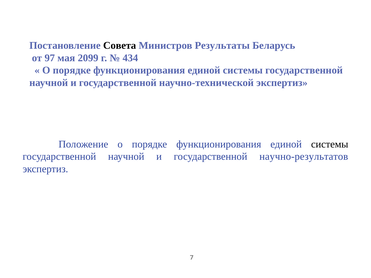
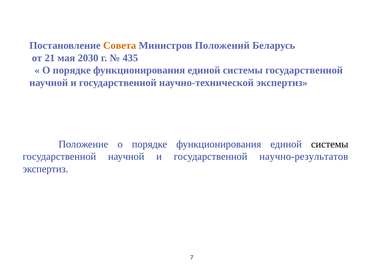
Совета colour: black -> orange
Результаты: Результаты -> Положений
97: 97 -> 21
2099: 2099 -> 2030
434: 434 -> 435
